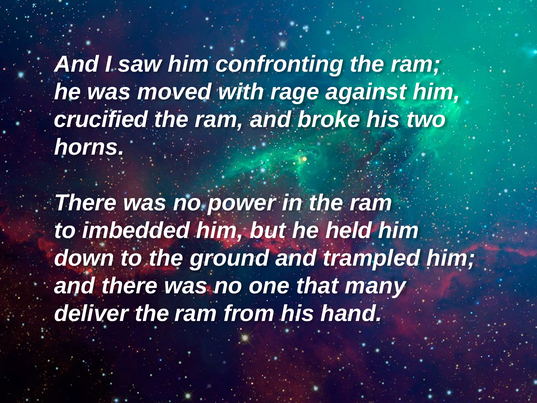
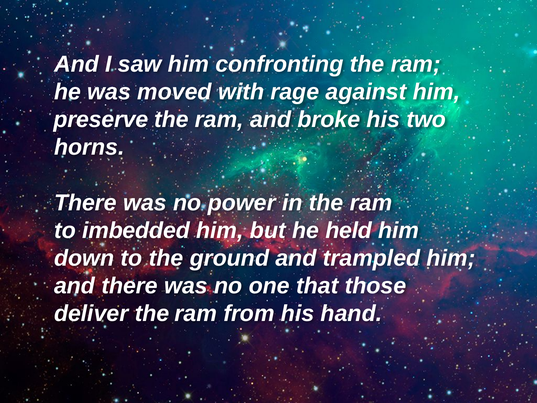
crucified: crucified -> preserve
many: many -> those
